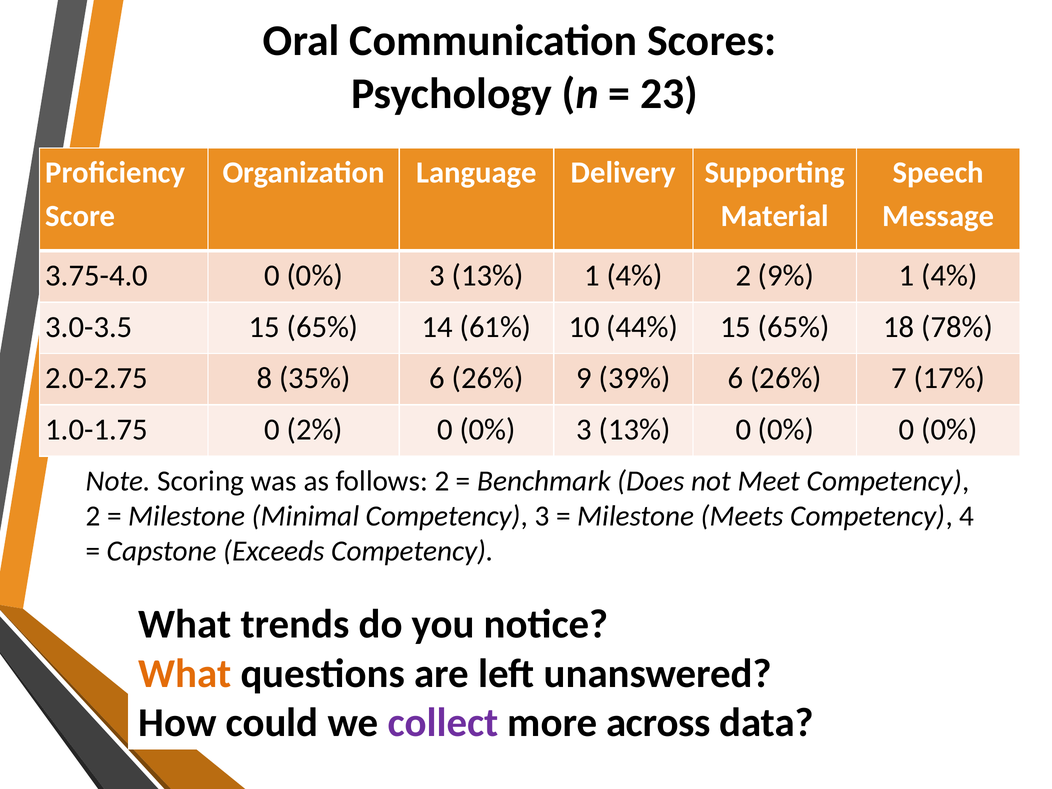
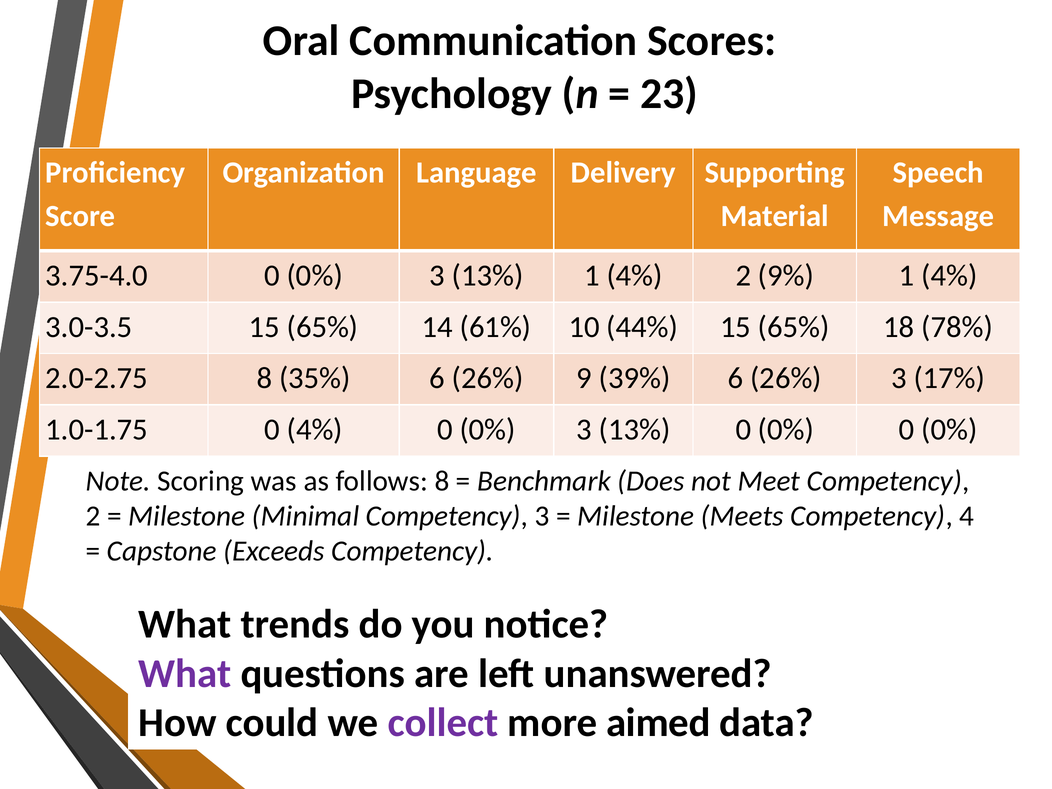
26% 7: 7 -> 3
0 2%: 2% -> 4%
follows 2: 2 -> 8
What at (185, 674) colour: orange -> purple
across: across -> aimed
